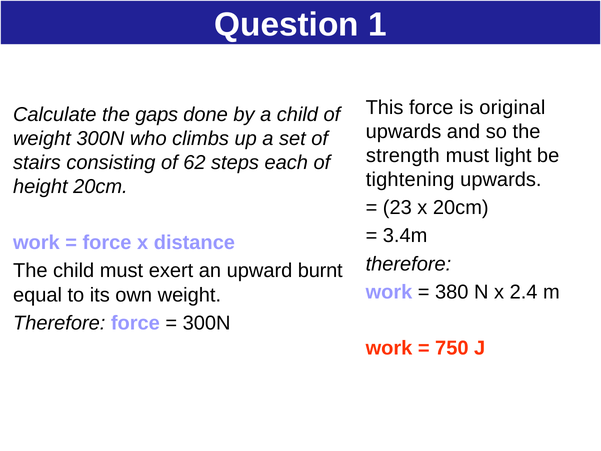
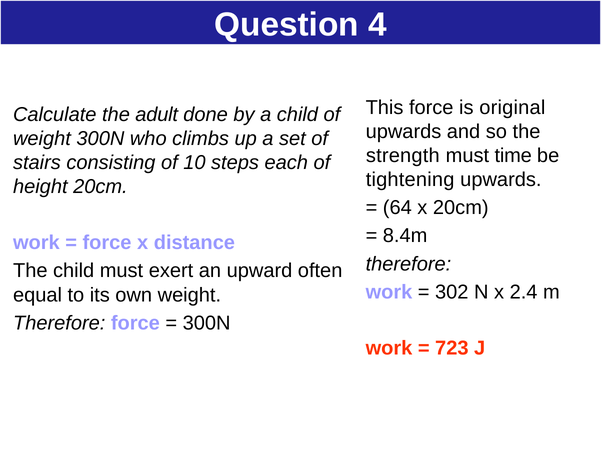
1: 1 -> 4
gaps: gaps -> adult
light: light -> time
62: 62 -> 10
23: 23 -> 64
3.4m: 3.4m -> 8.4m
burnt: burnt -> often
380: 380 -> 302
750: 750 -> 723
